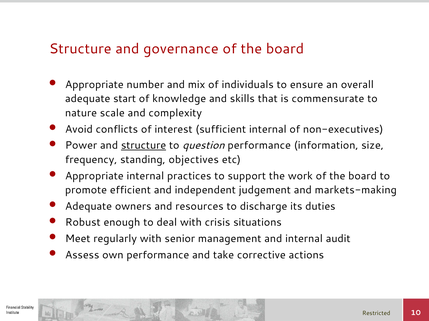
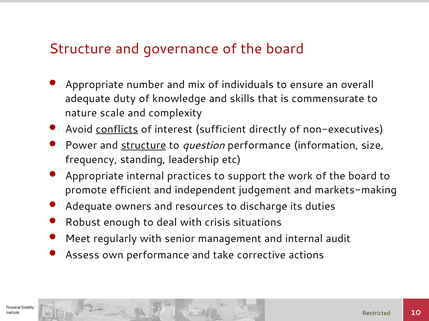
start: start -> duty
conflicts underline: none -> present
sufficient internal: internal -> directly
objectives: objectives -> leadership
